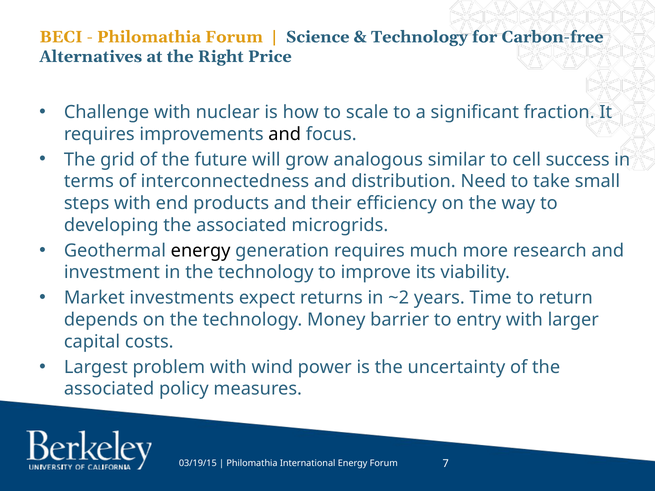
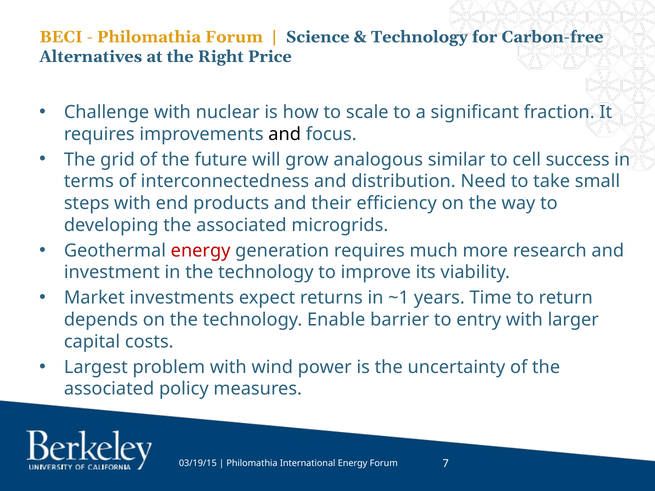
energy at (201, 251) colour: black -> red
~2: ~2 -> ~1
Money: Money -> Enable
